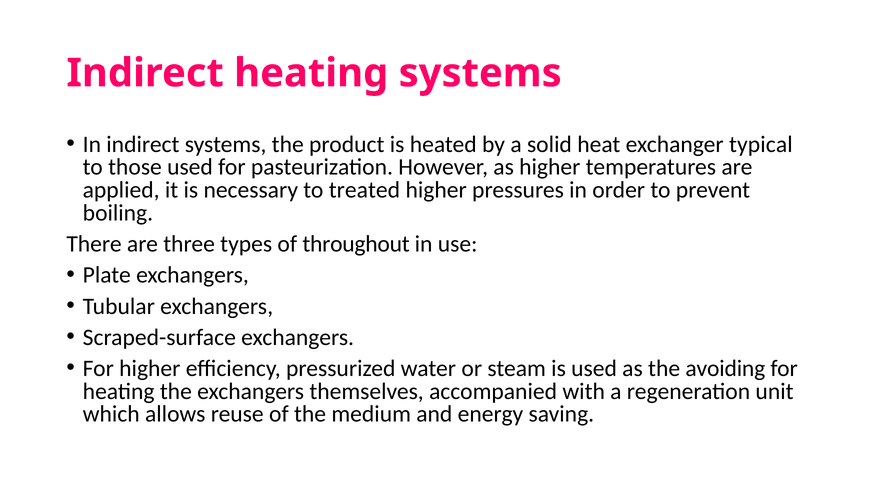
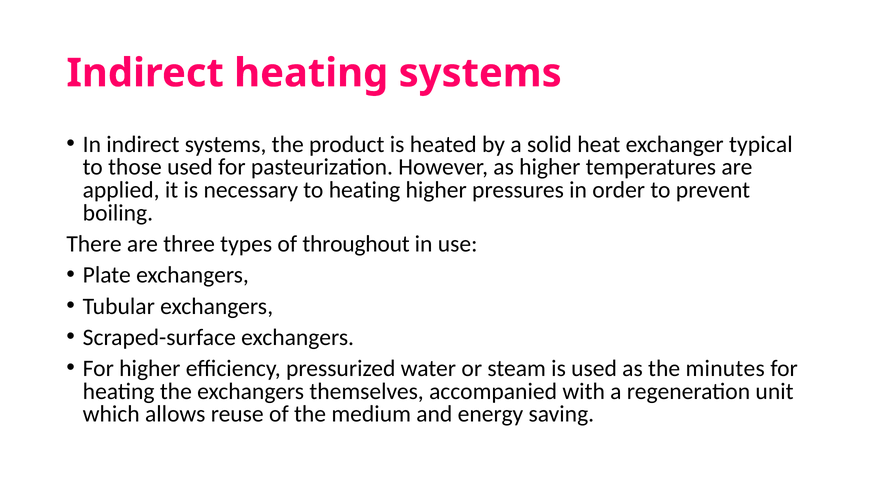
to treated: treated -> heating
avoiding: avoiding -> minutes
